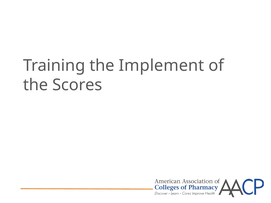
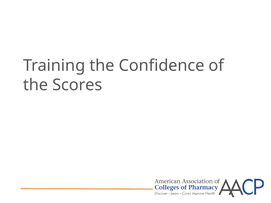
Implement: Implement -> Confidence
